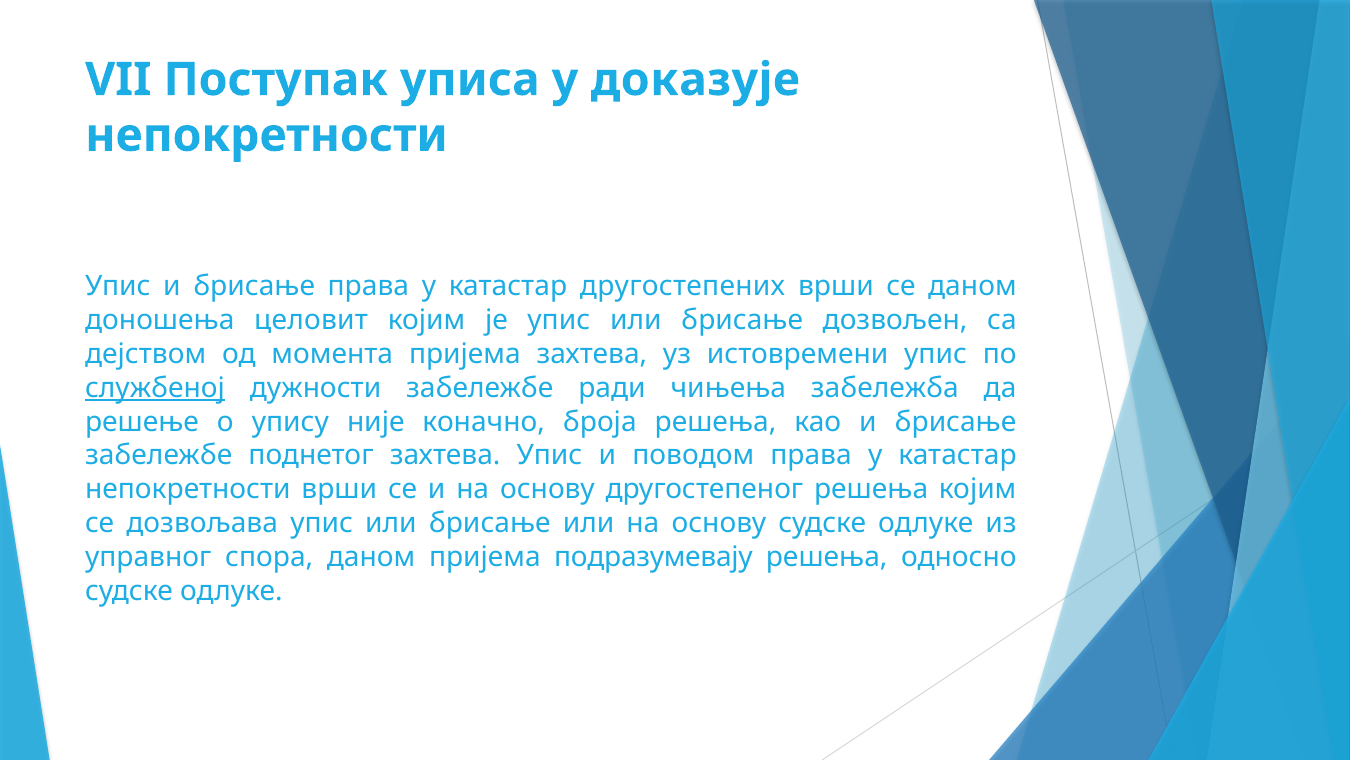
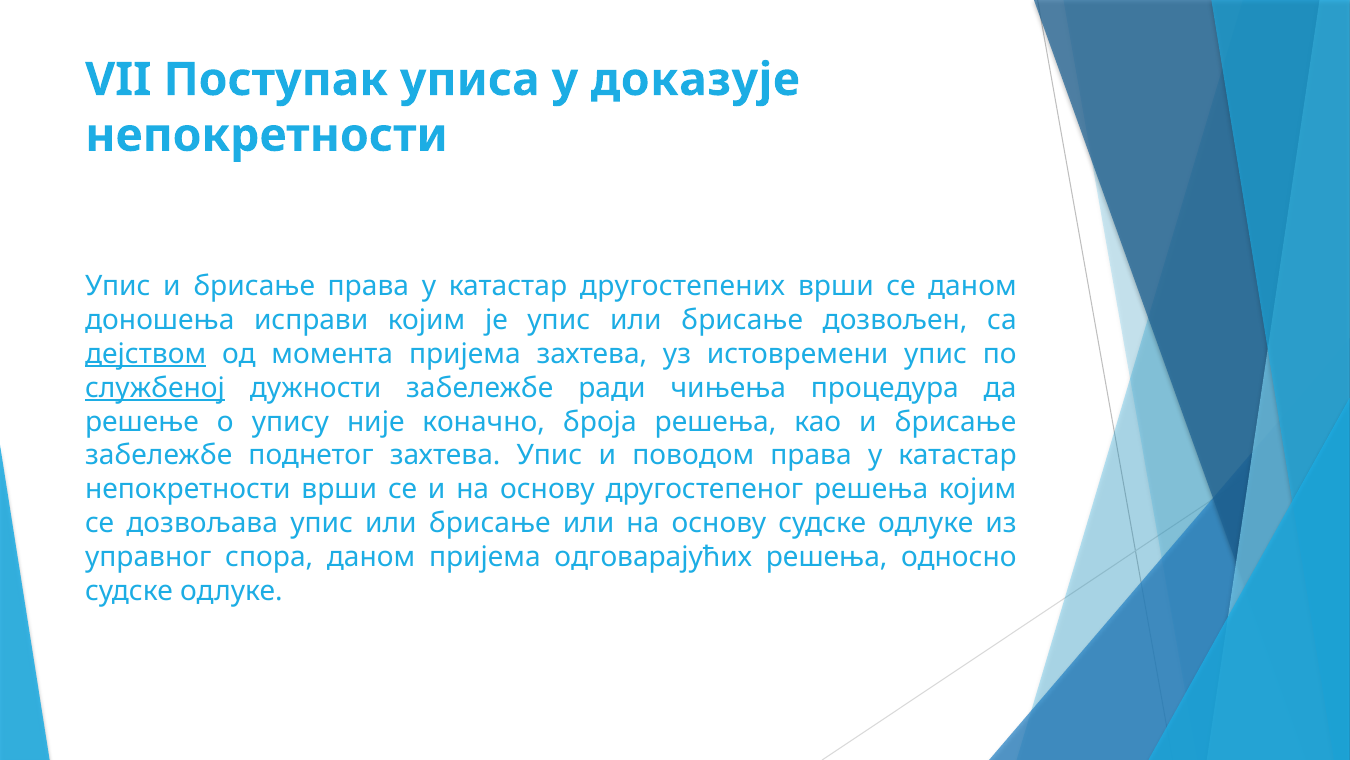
целовит: целовит -> исправи
дејством underline: none -> present
забележба: забележба -> процедура
подразумевају: подразумевају -> одговарајућих
